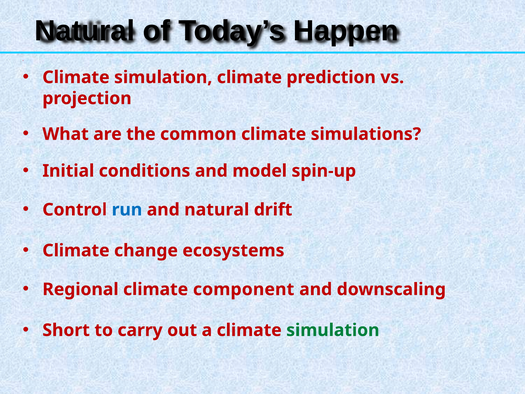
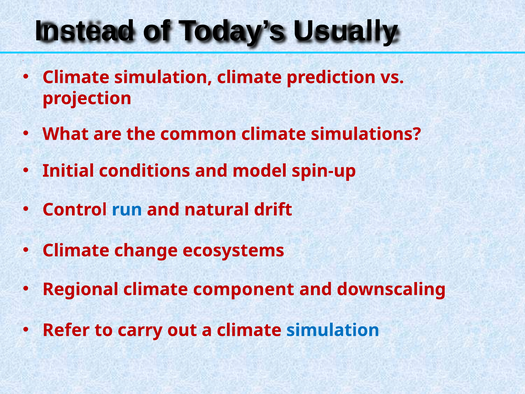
Natural at (85, 31): Natural -> Instead
Happen: Happen -> Usually
Short: Short -> Refer
simulation at (333, 330) colour: green -> blue
